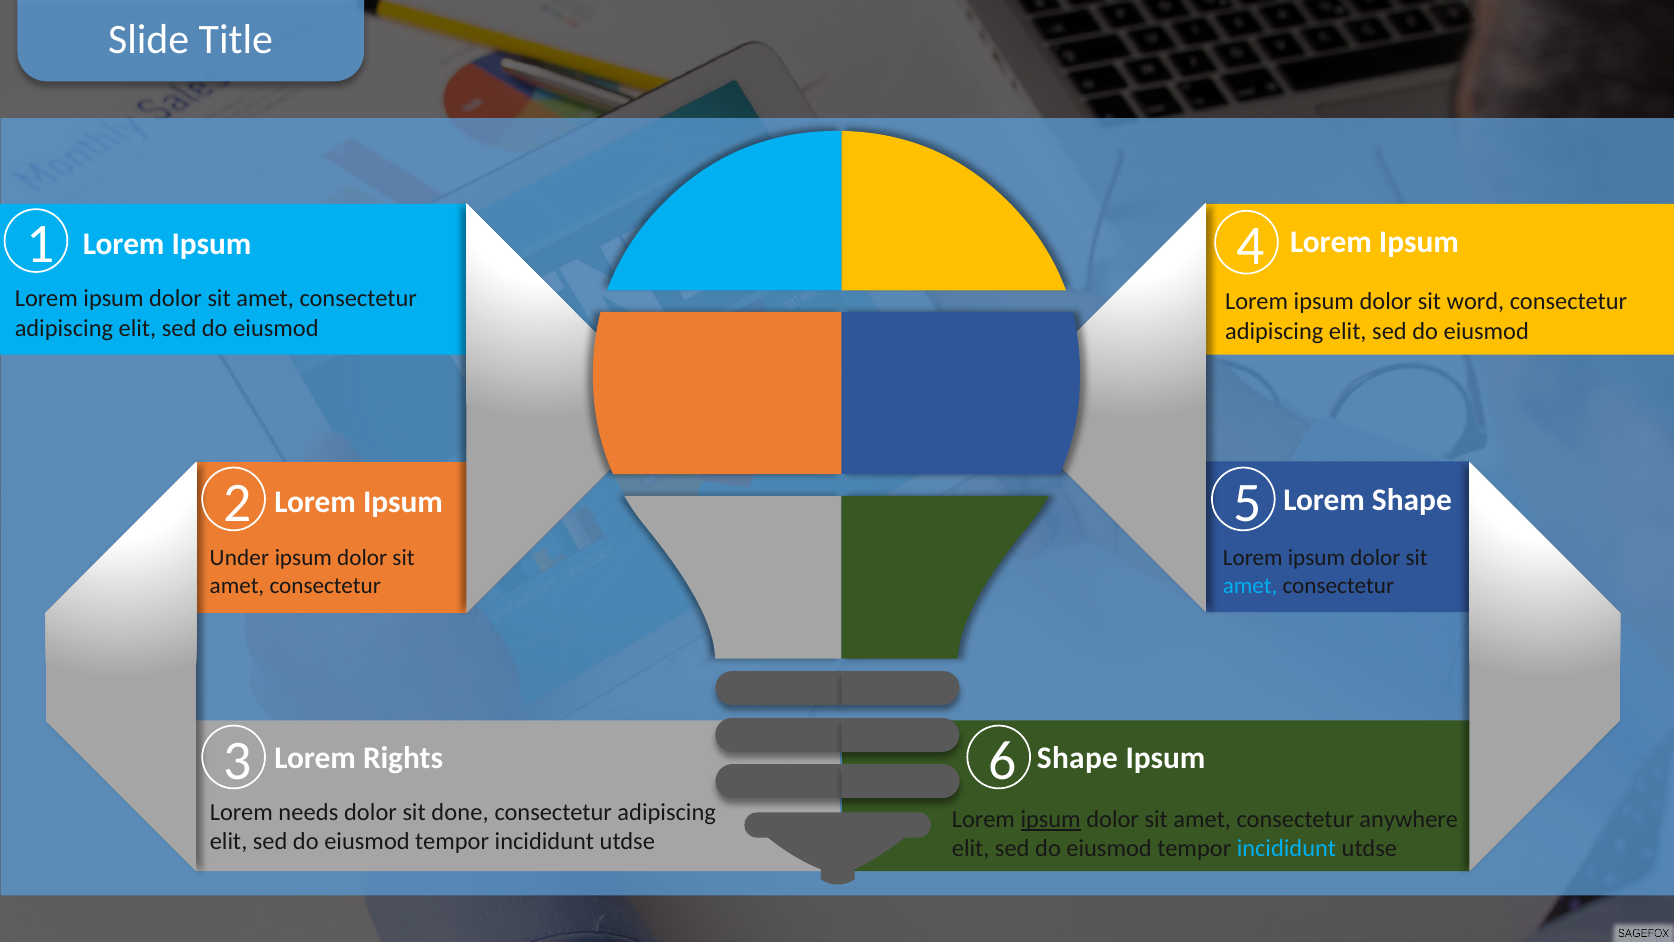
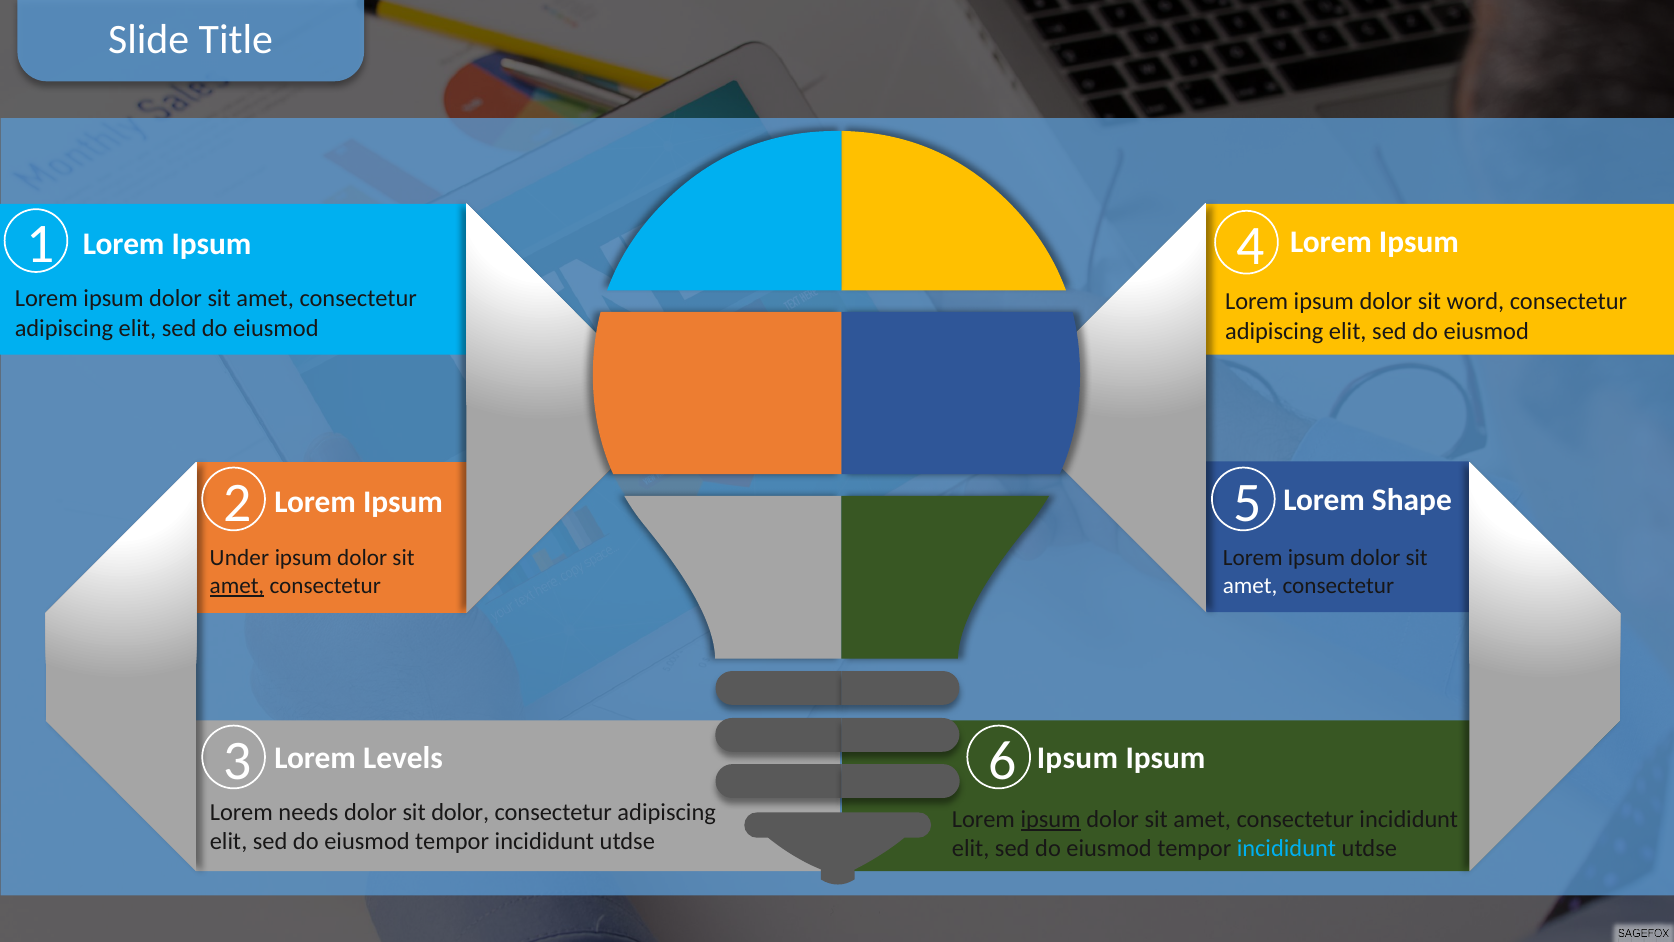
amet at (237, 586) underline: none -> present
amet at (1250, 586) colour: light blue -> white
6 Shape: Shape -> Ipsum
Rights: Rights -> Levels
sit done: done -> dolor
consectetur anywhere: anywhere -> incididunt
